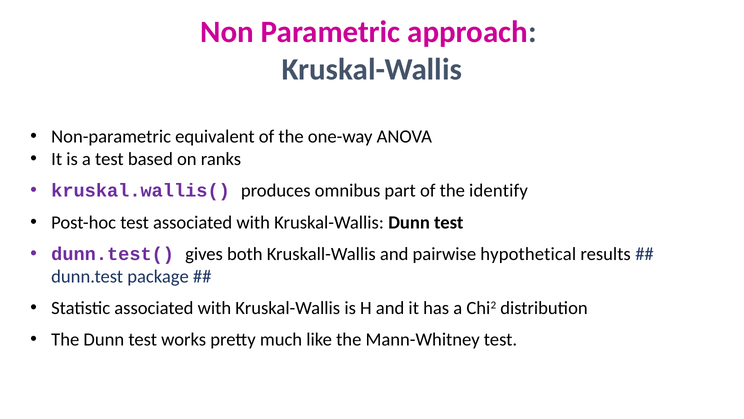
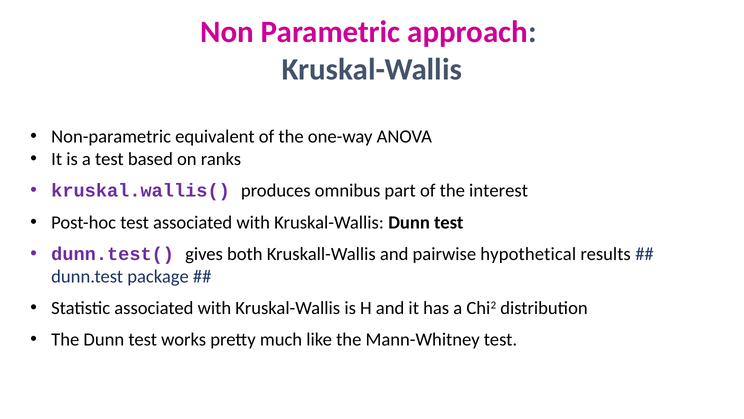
identify: identify -> interest
